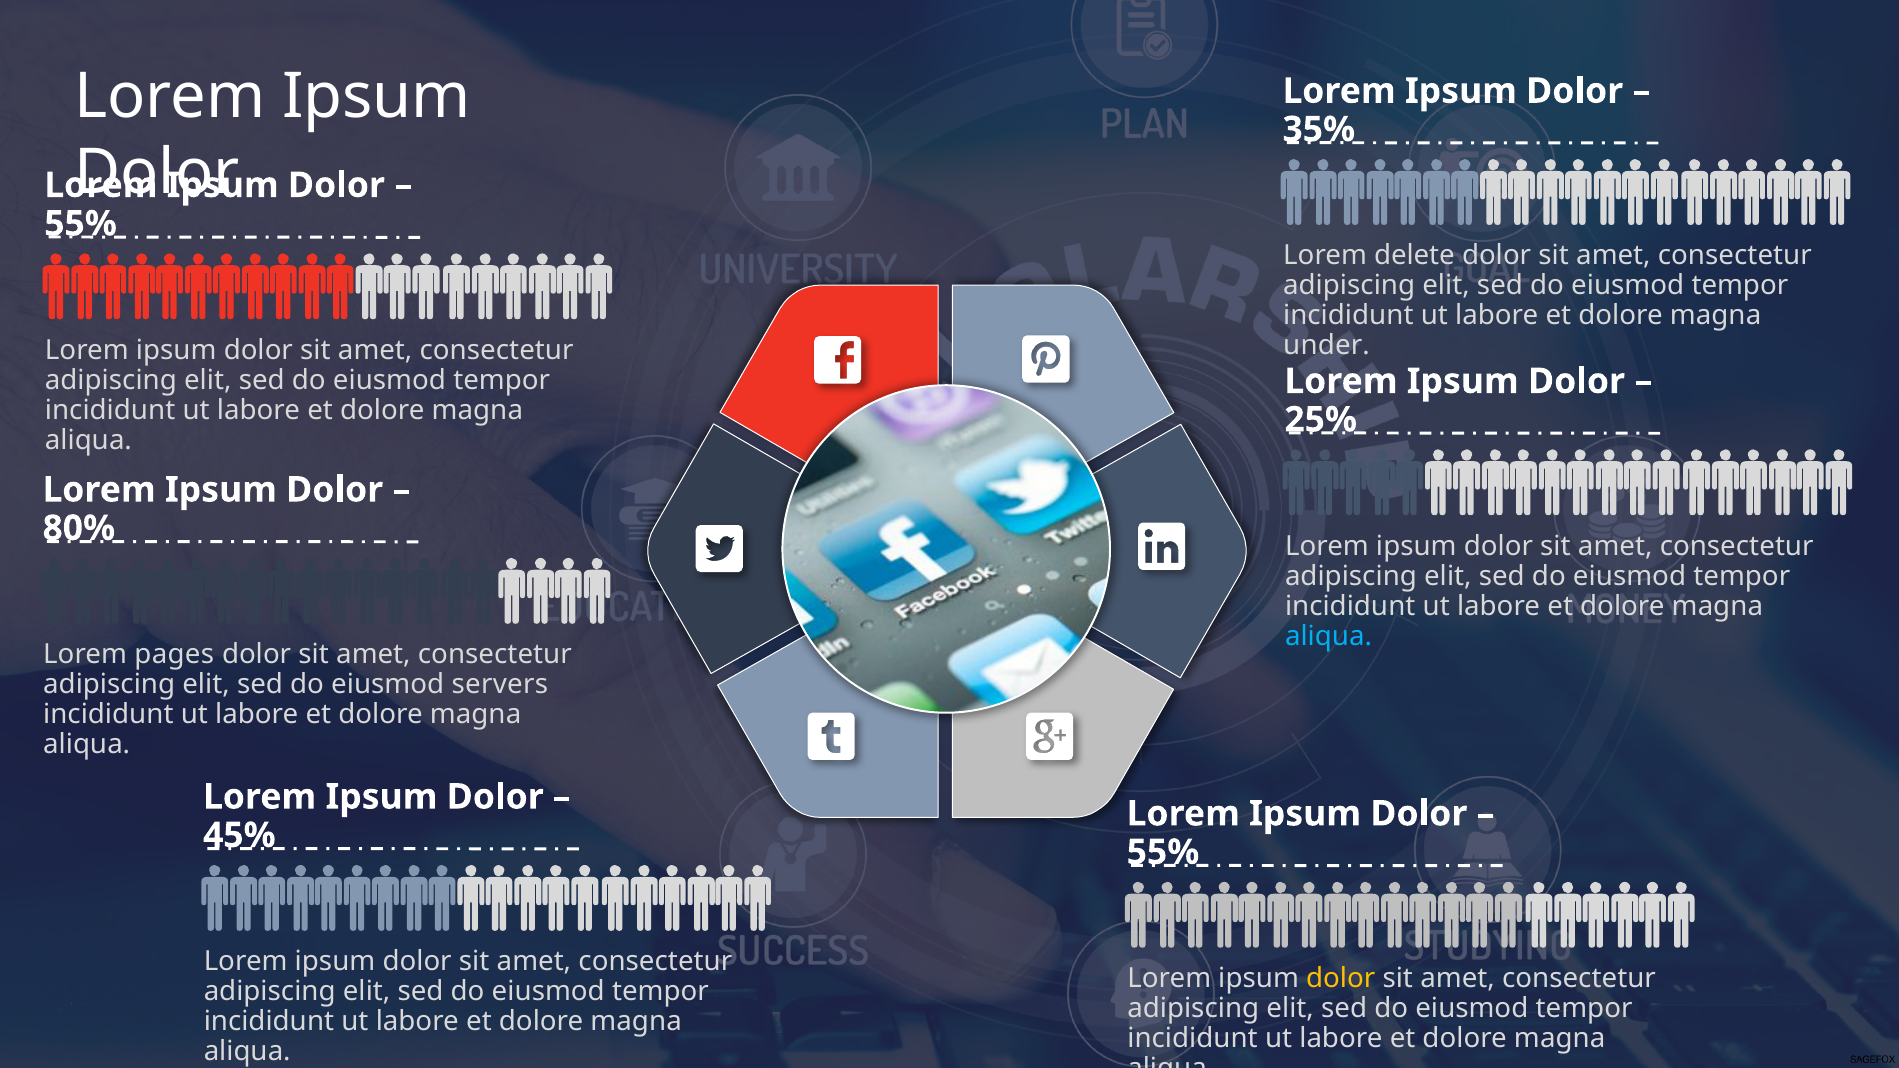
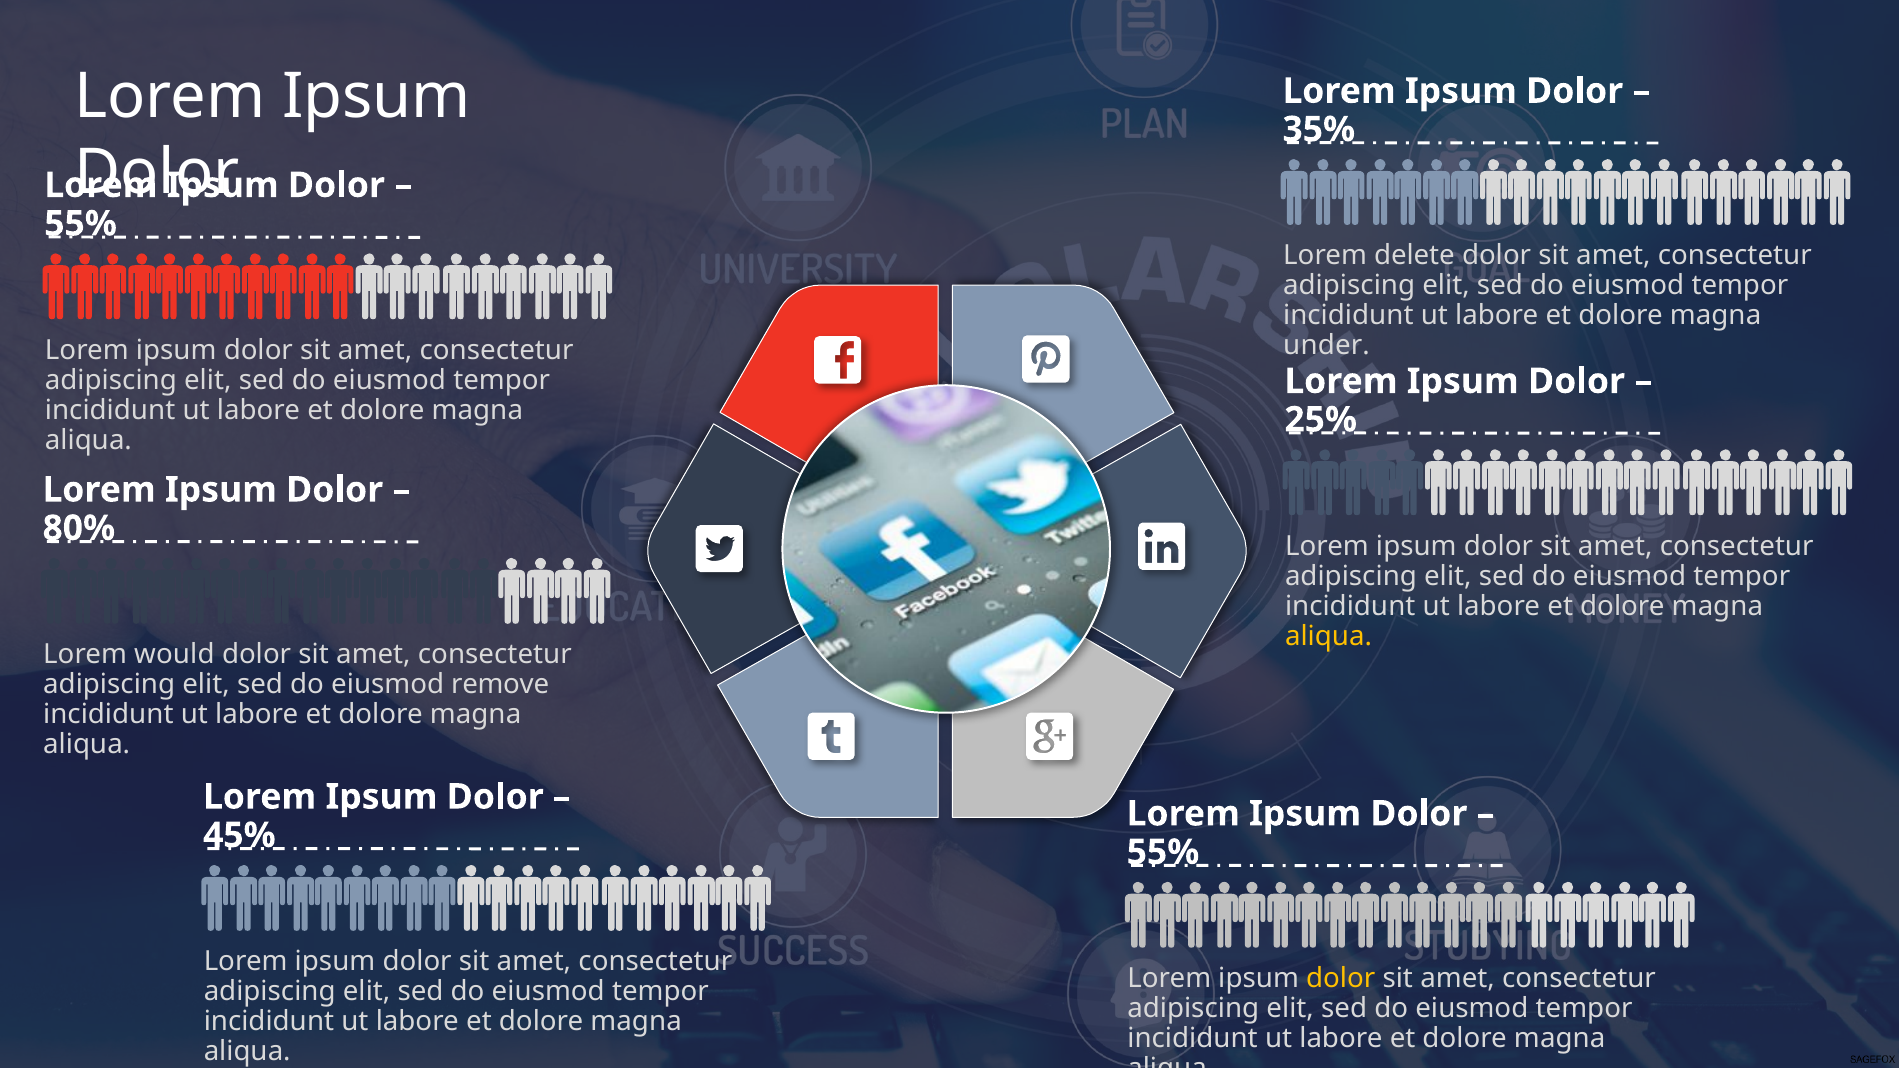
aliqua at (1329, 636) colour: light blue -> yellow
pages: pages -> would
servers: servers -> remove
